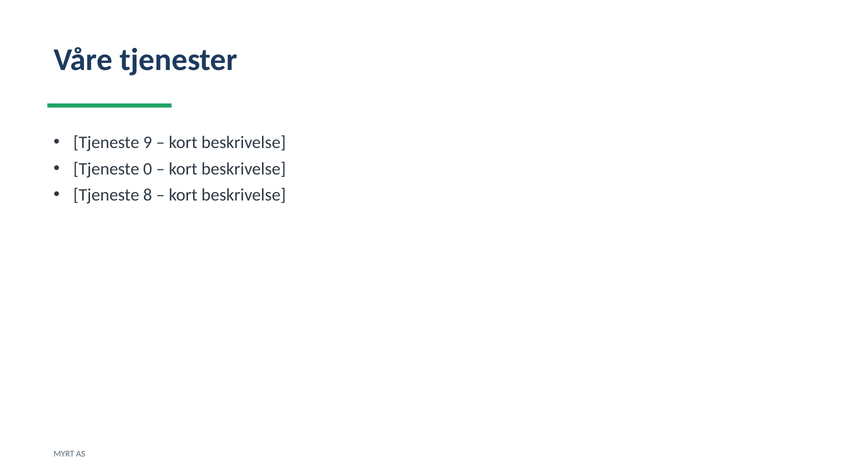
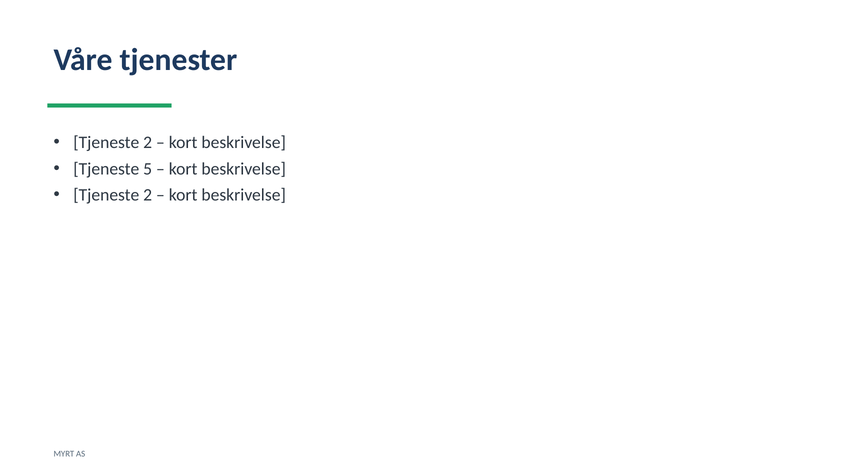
9 at (148, 143): 9 -> 2
0: 0 -> 5
8 at (148, 195): 8 -> 2
